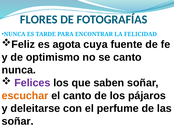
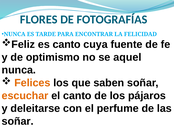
es agota: agota -> canto
se canto: canto -> aquel
Felices colour: purple -> orange
